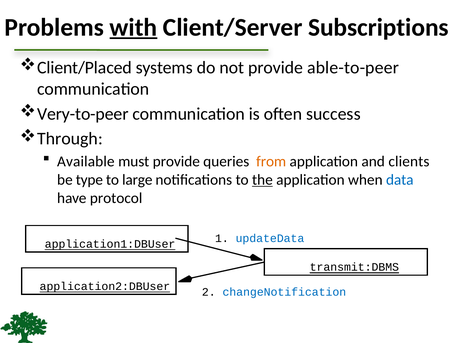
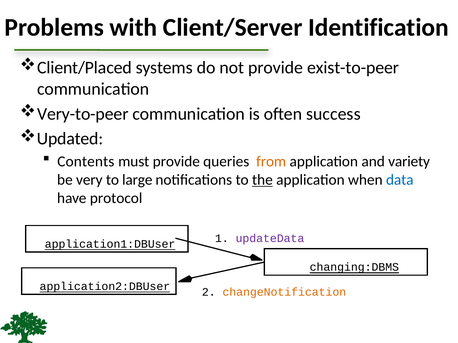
with underline: present -> none
Subscriptions: Subscriptions -> Identification
able-to-peer: able-to-peer -> exist-to-peer
Through: Through -> Updated
Available: Available -> Contents
clients: clients -> variety
type: type -> very
updateData colour: blue -> purple
transmit:DBMS: transmit:DBMS -> changing:DBMS
changeNotification colour: blue -> orange
